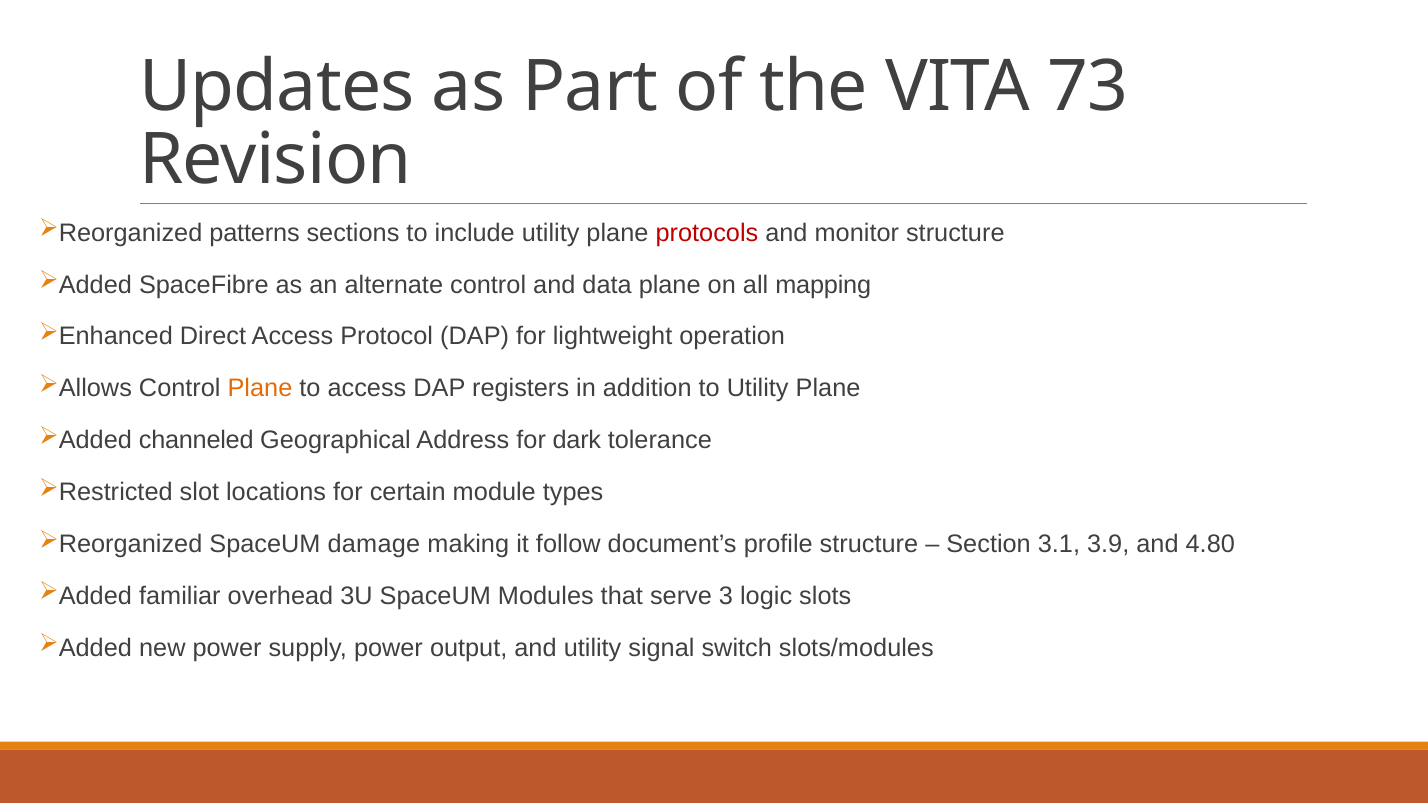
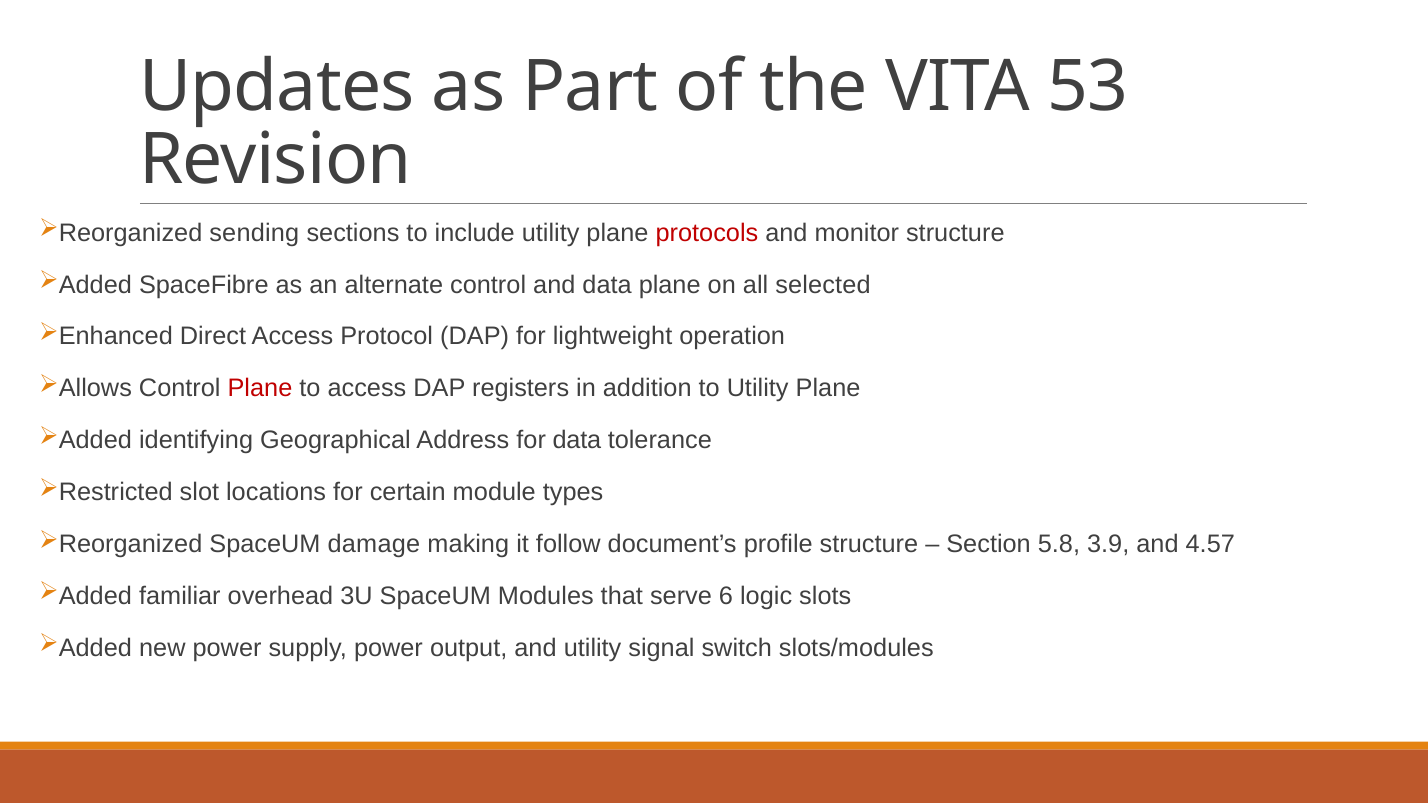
73: 73 -> 53
patterns: patterns -> sending
mapping: mapping -> selected
Plane at (260, 389) colour: orange -> red
channeled: channeled -> identifying
for dark: dark -> data
3.1: 3.1 -> 5.8
4.80: 4.80 -> 4.57
3: 3 -> 6
